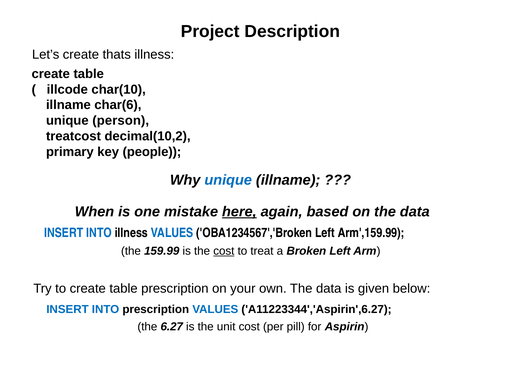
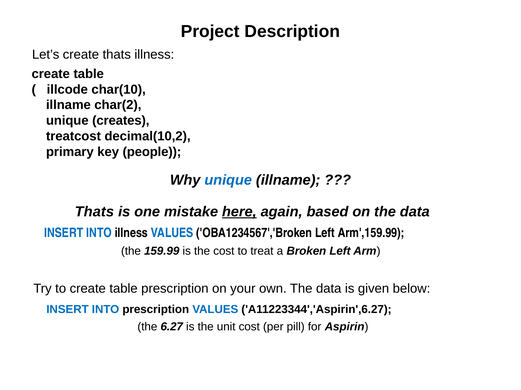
char(6: char(6 -> char(2
person: person -> creates
When at (94, 212): When -> Thats
cost at (224, 252) underline: present -> none
